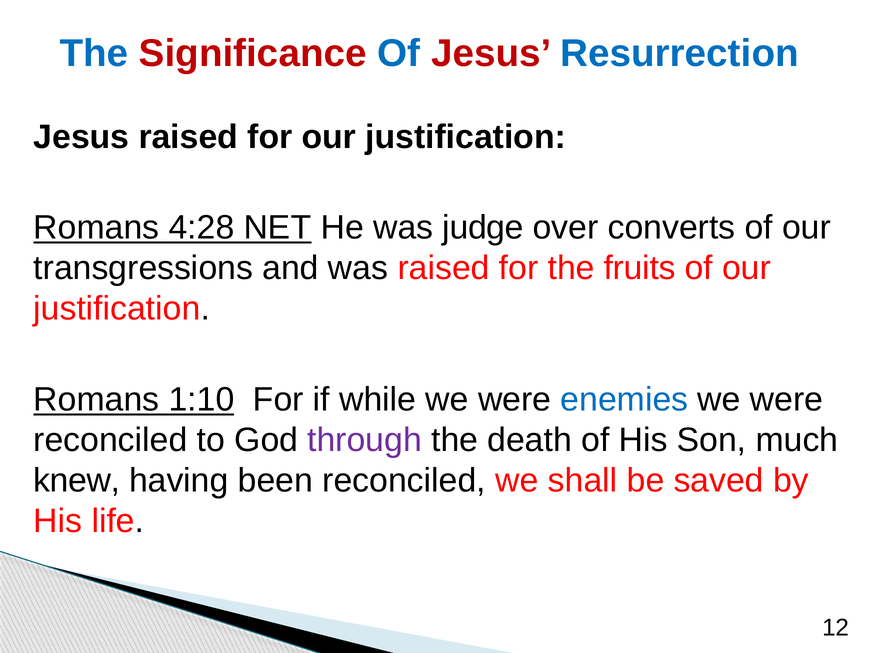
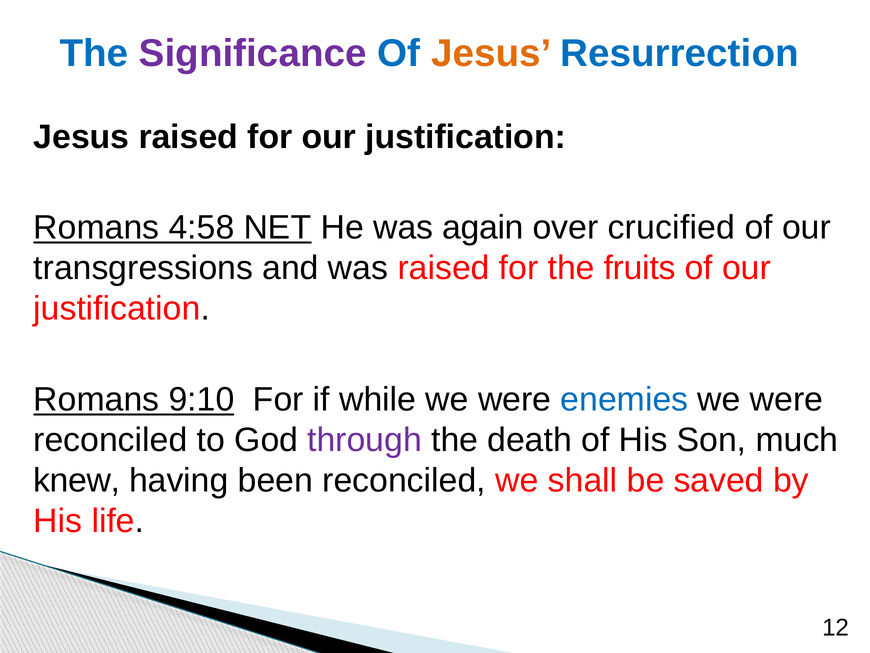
Significance colour: red -> purple
Jesus at (491, 53) colour: red -> orange
4:28: 4:28 -> 4:58
judge: judge -> again
converts: converts -> crucified
1:10: 1:10 -> 9:10
